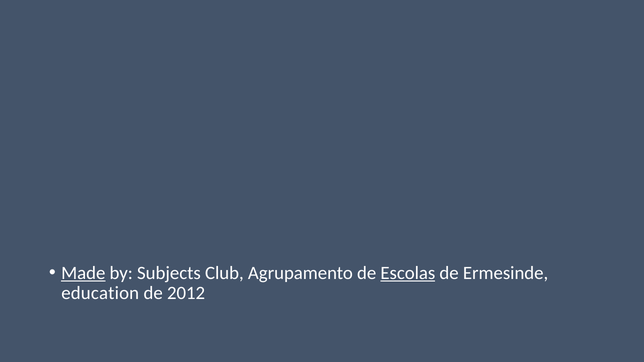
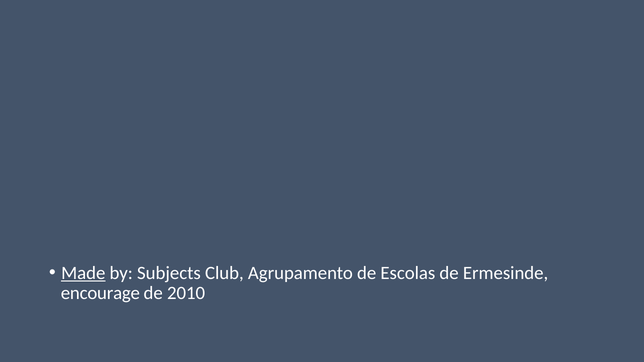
Escolas underline: present -> none
education: education -> encourage
2012: 2012 -> 2010
